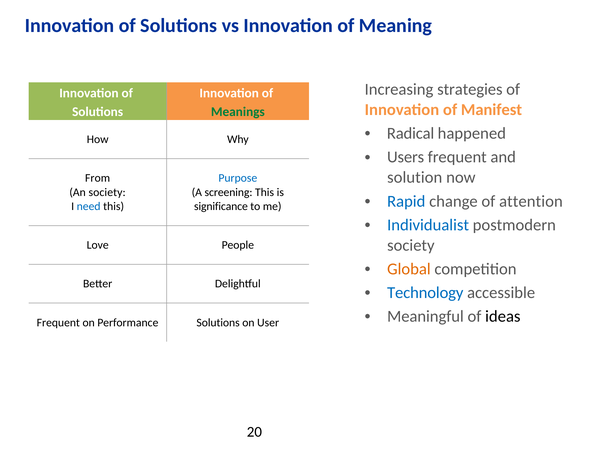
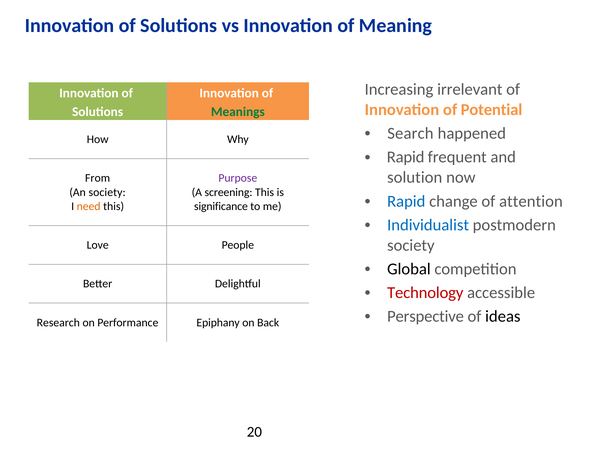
strategies: strategies -> irrelevant
Manifest: Manifest -> Potential
Radical: Radical -> Search
Users at (406, 157): Users -> Rapid
Purpose colour: blue -> purple
need colour: blue -> orange
Global colour: orange -> black
Technology colour: blue -> red
Meaningful: Meaningful -> Perspective
Frequent at (58, 323): Frequent -> Research
Performance Solutions: Solutions -> Epiphany
User: User -> Back
